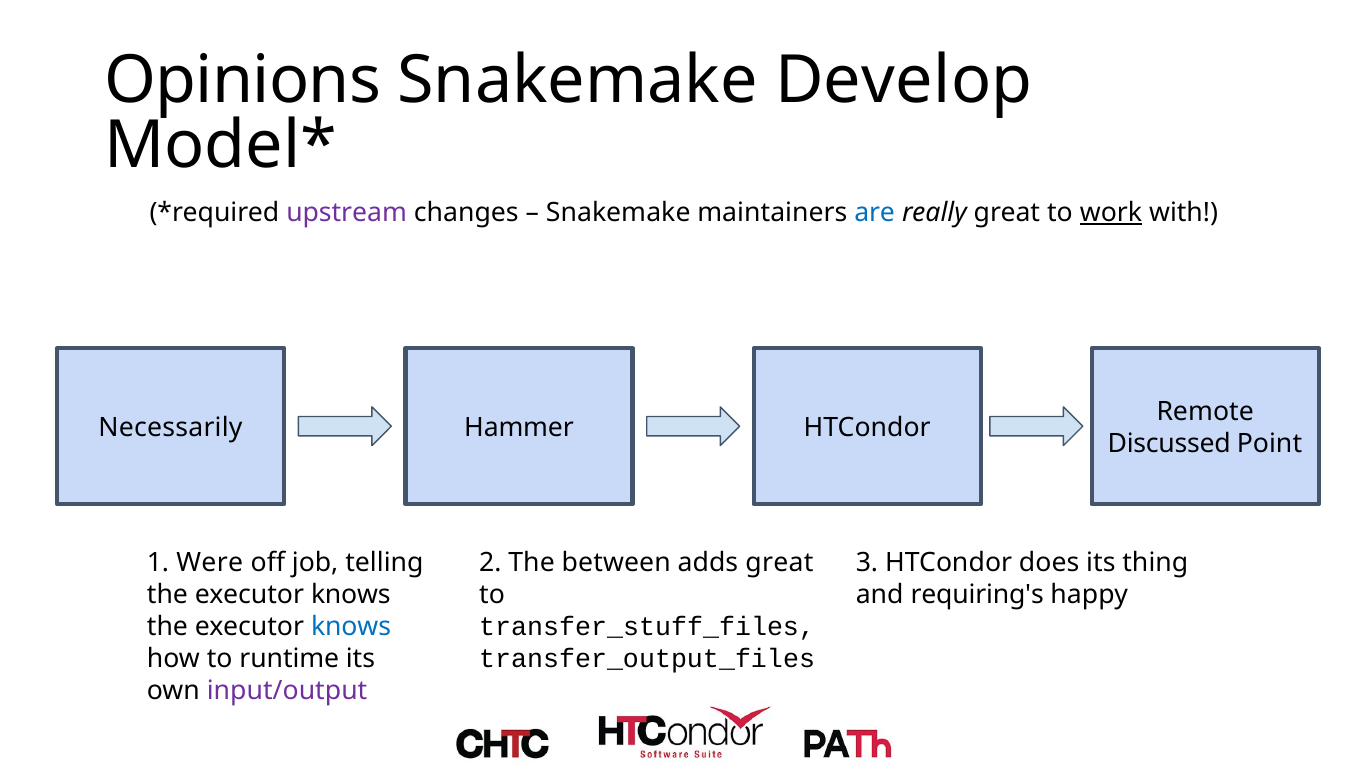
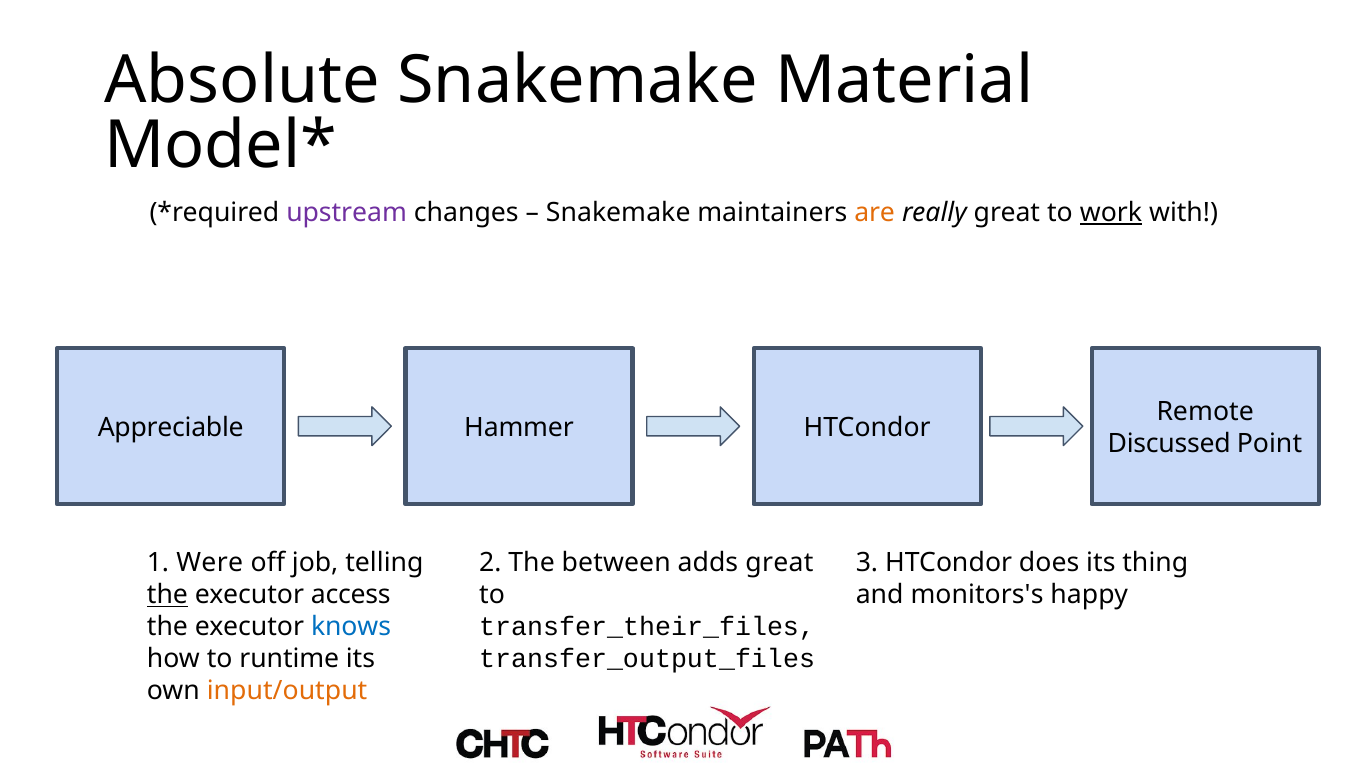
Opinions: Opinions -> Absolute
Develop: Develop -> Material
are colour: blue -> orange
Necessarily: Necessarily -> Appreciable
the at (167, 595) underline: none -> present
knows at (351, 595): knows -> access
requiring's: requiring's -> monitors's
transfer_stuff_files: transfer_stuff_files -> transfer_their_files
input/output colour: purple -> orange
